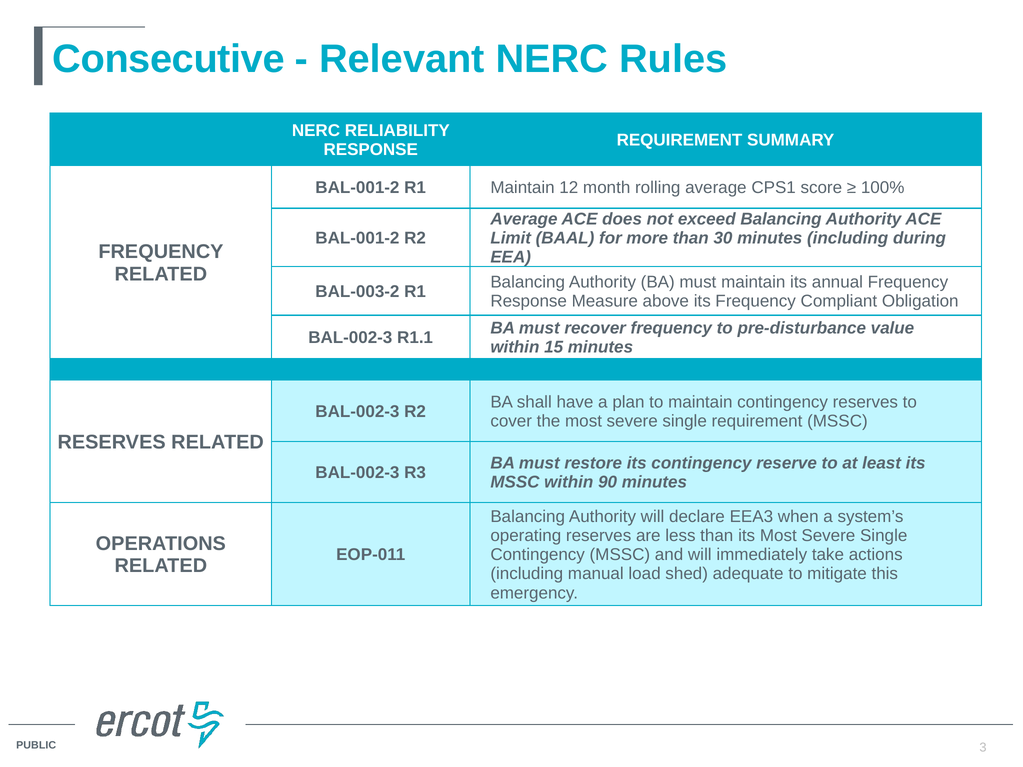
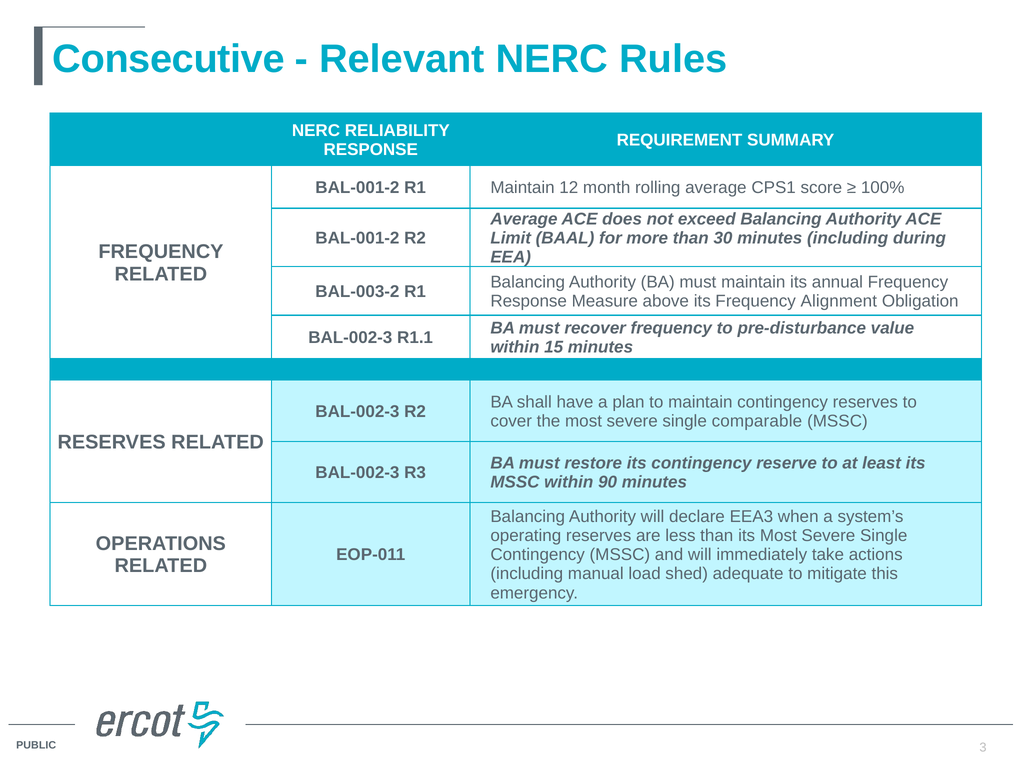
Compliant: Compliant -> Alignment
single requirement: requirement -> comparable
